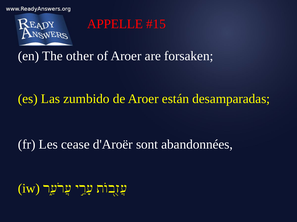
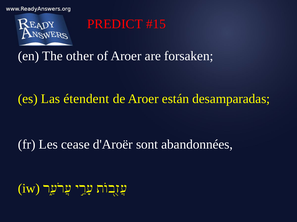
APPELLE: APPELLE -> PREDICT
zumbido: zumbido -> étendent
